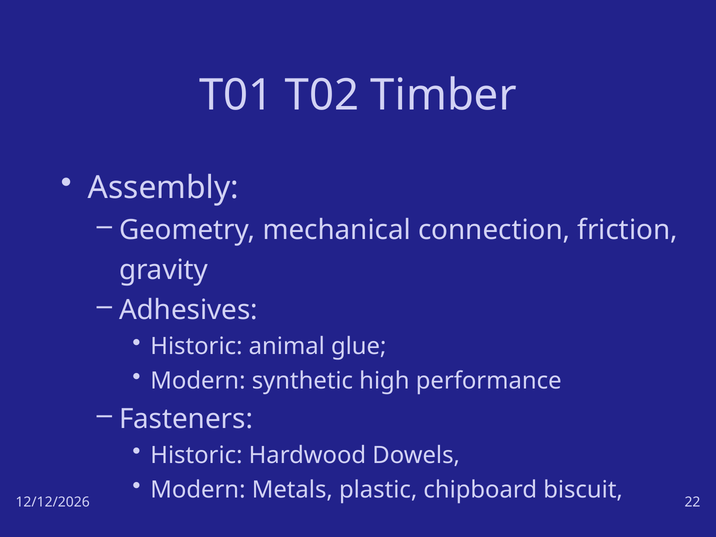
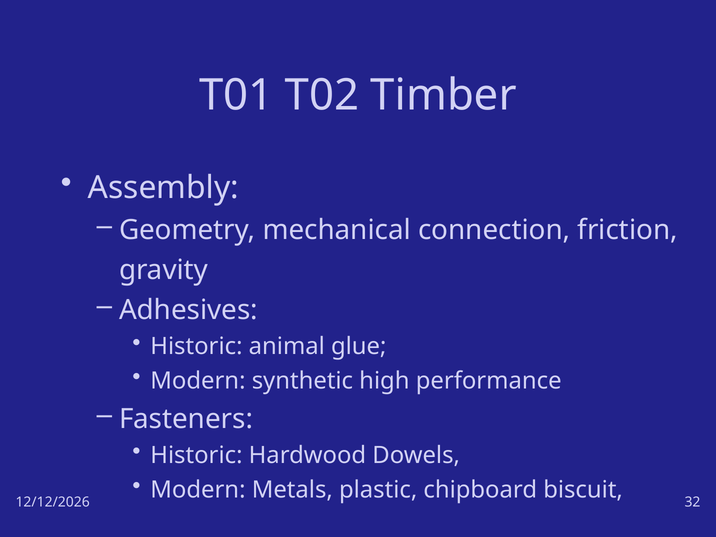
22: 22 -> 32
